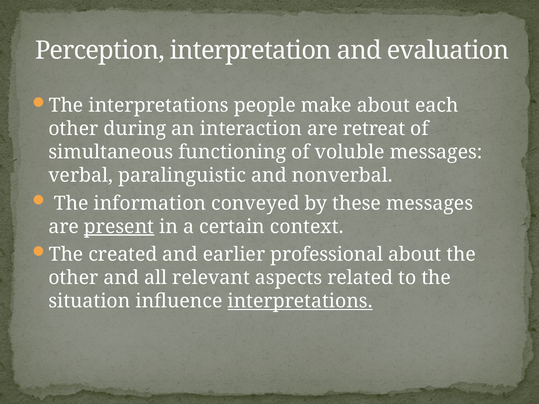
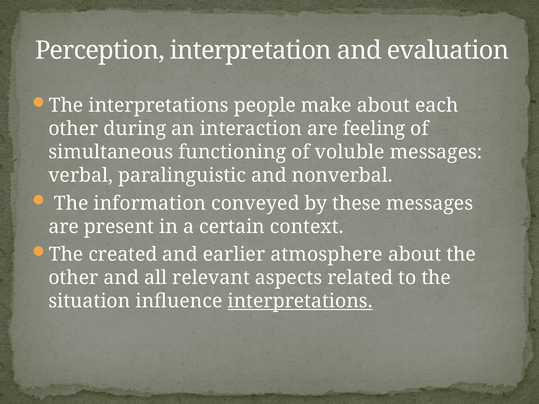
retreat: retreat -> feeling
present underline: present -> none
professional: professional -> atmosphere
